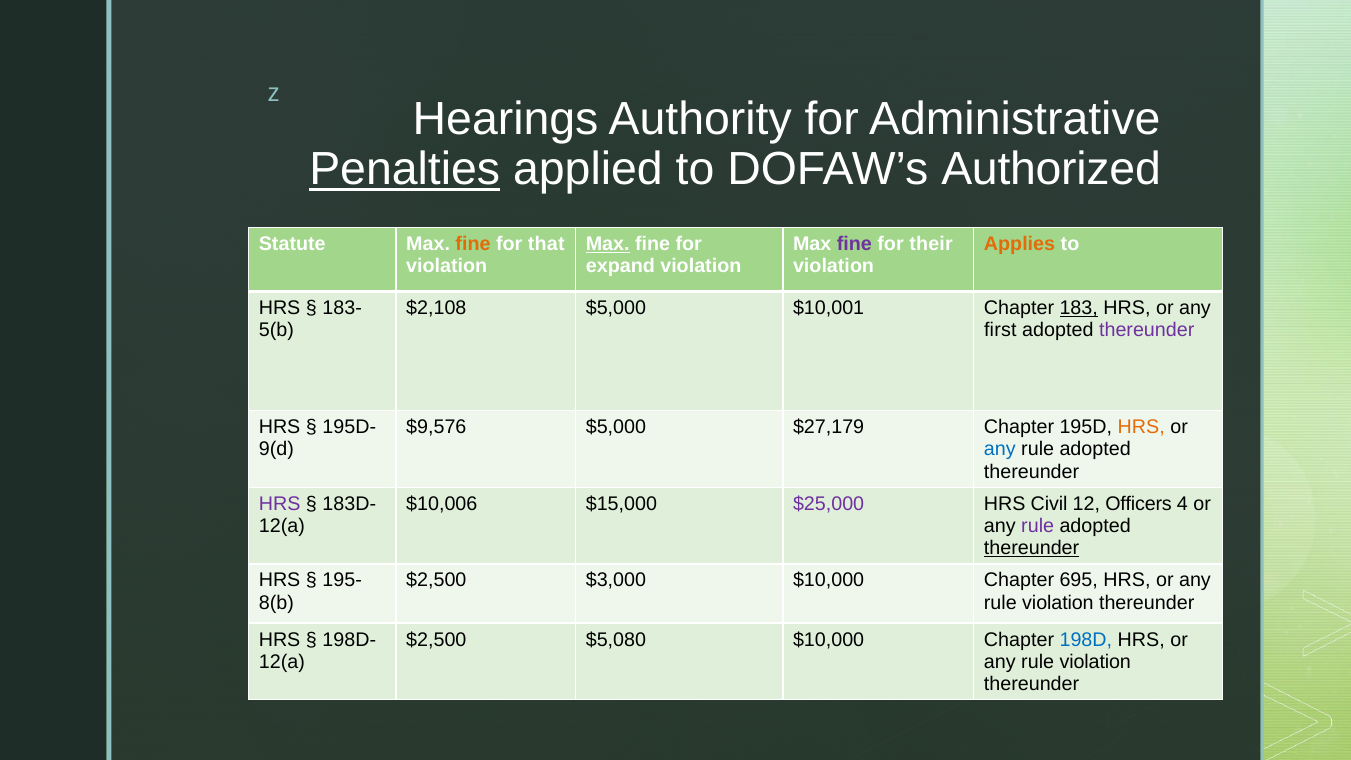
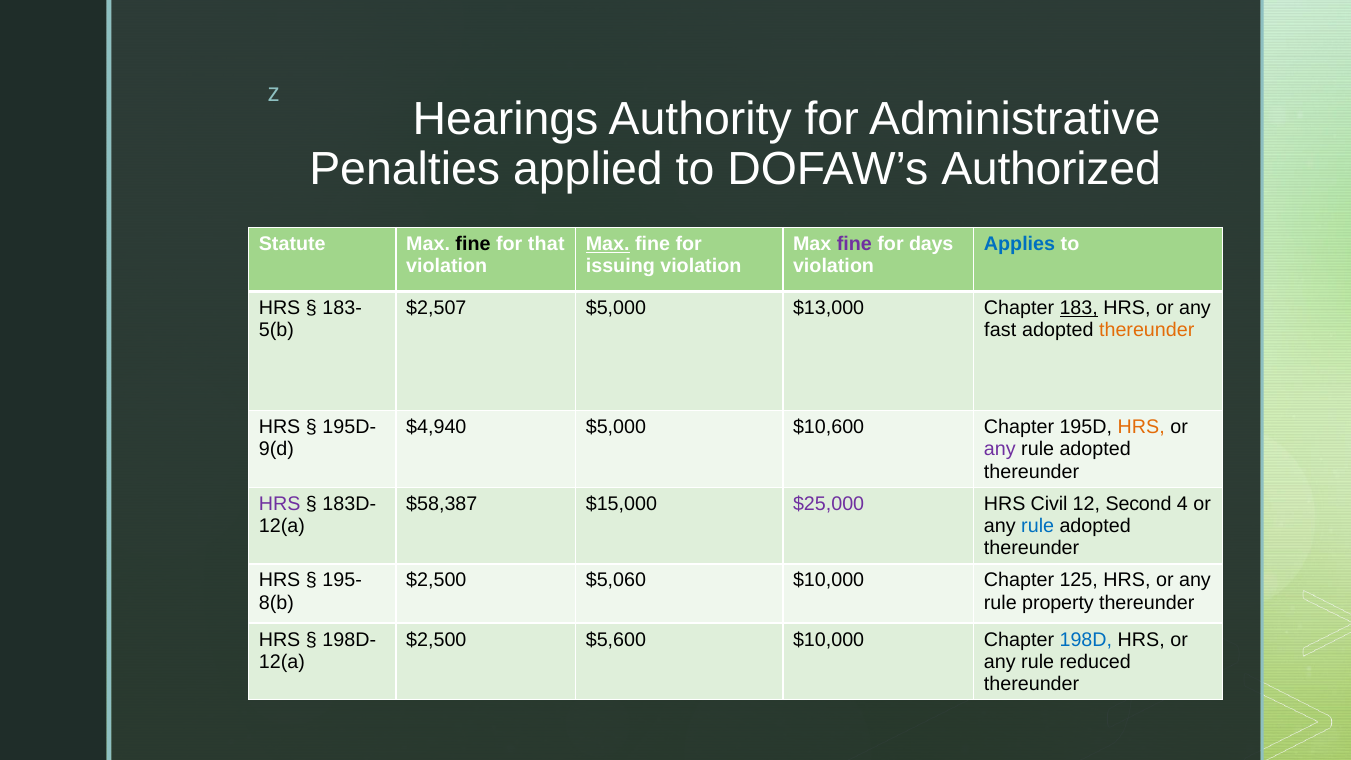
Penalties underline: present -> none
fine at (473, 244) colour: orange -> black
their: their -> days
Applies colour: orange -> blue
expand: expand -> issuing
$2,108: $2,108 -> $2,507
$10,001: $10,001 -> $13,000
first: first -> fast
thereunder at (1147, 330) colour: purple -> orange
$9,576: $9,576 -> $4,940
$27,179: $27,179 -> $10,600
any at (1000, 449) colour: blue -> purple
$10,006: $10,006 -> $58,387
Officers: Officers -> Second
rule at (1038, 526) colour: purple -> blue
thereunder at (1032, 548) underline: present -> none
$3,000: $3,000 -> $5,060
695: 695 -> 125
violation at (1058, 603): violation -> property
$5,080: $5,080 -> $5,600
violation at (1095, 662): violation -> reduced
